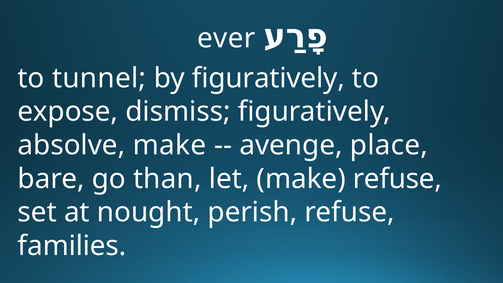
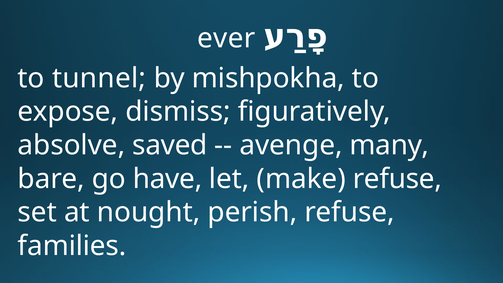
by figuratively: figuratively -> mishpokha
absolve make: make -> saved
place: place -> many
than: than -> have
